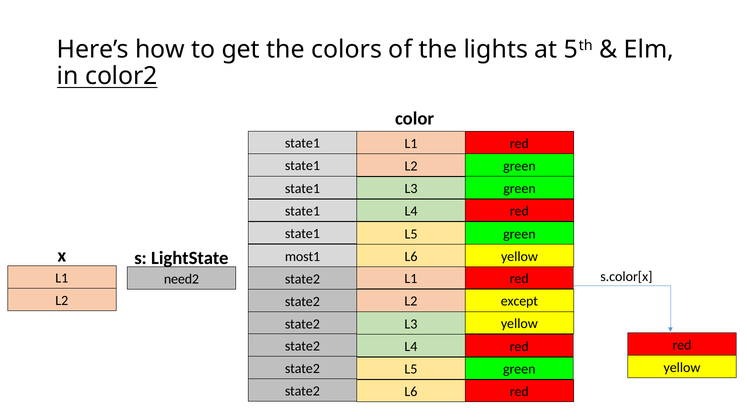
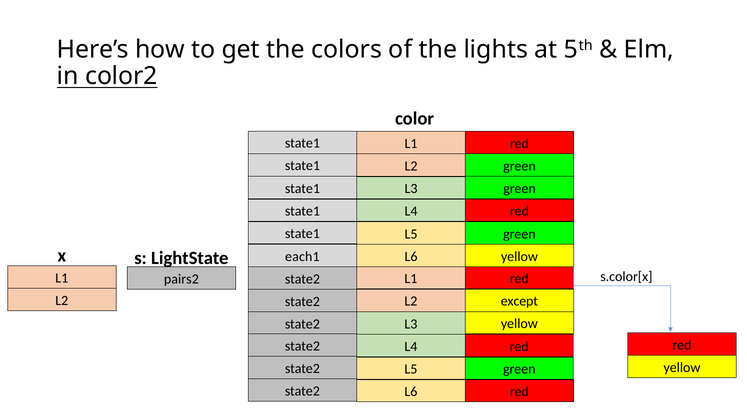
most1: most1 -> each1
need2: need2 -> pairs2
